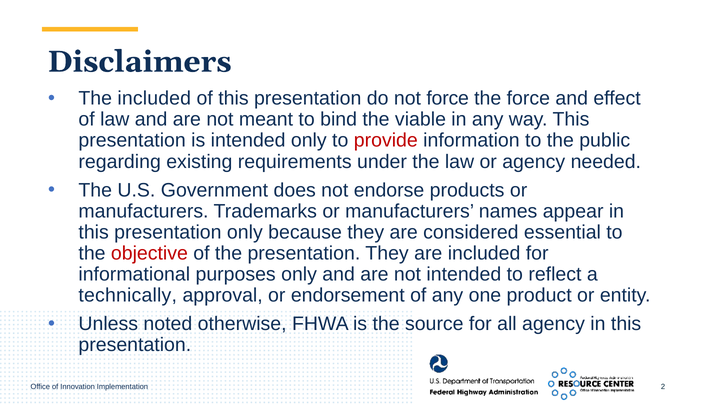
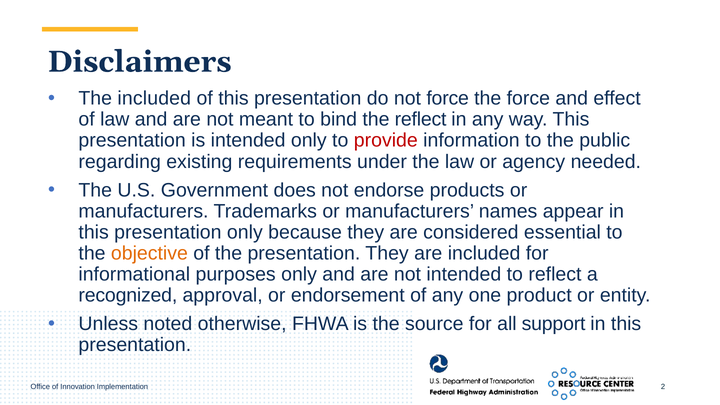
the viable: viable -> reflect
objective colour: red -> orange
technically: technically -> recognized
all agency: agency -> support
